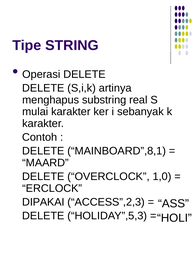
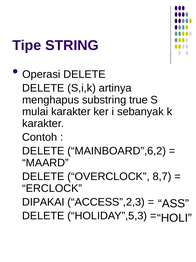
real: real -> true
MAINBOARD”,8,1: MAINBOARD”,8,1 -> MAINBOARD”,6,2
1,0: 1,0 -> 8,7
